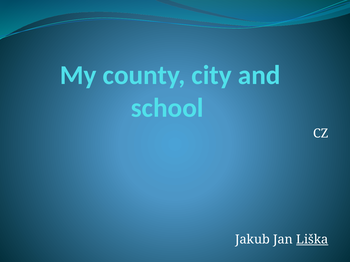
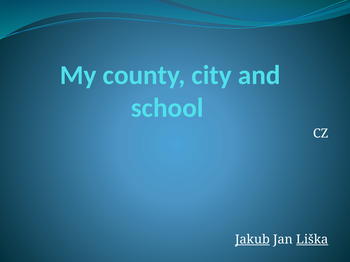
Jakub underline: none -> present
